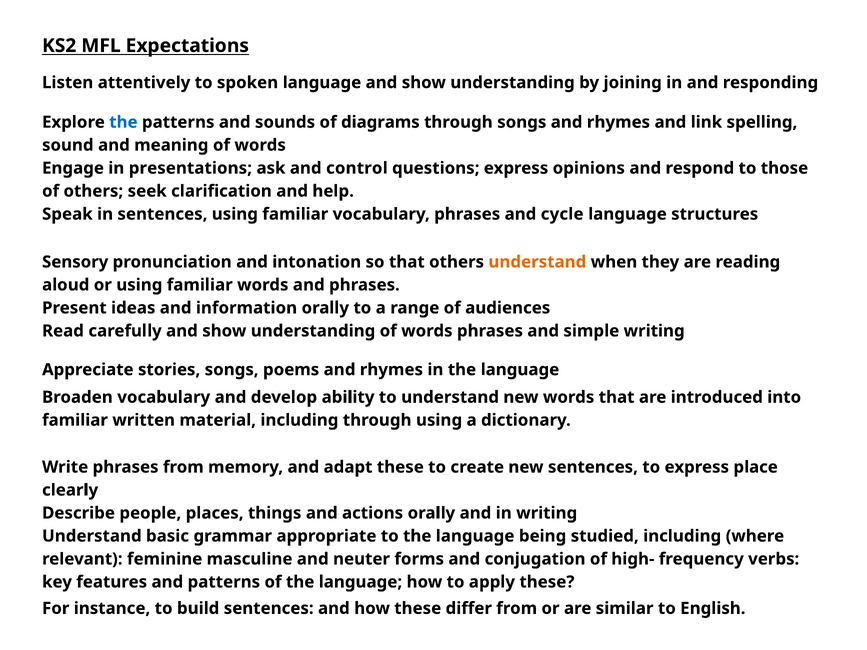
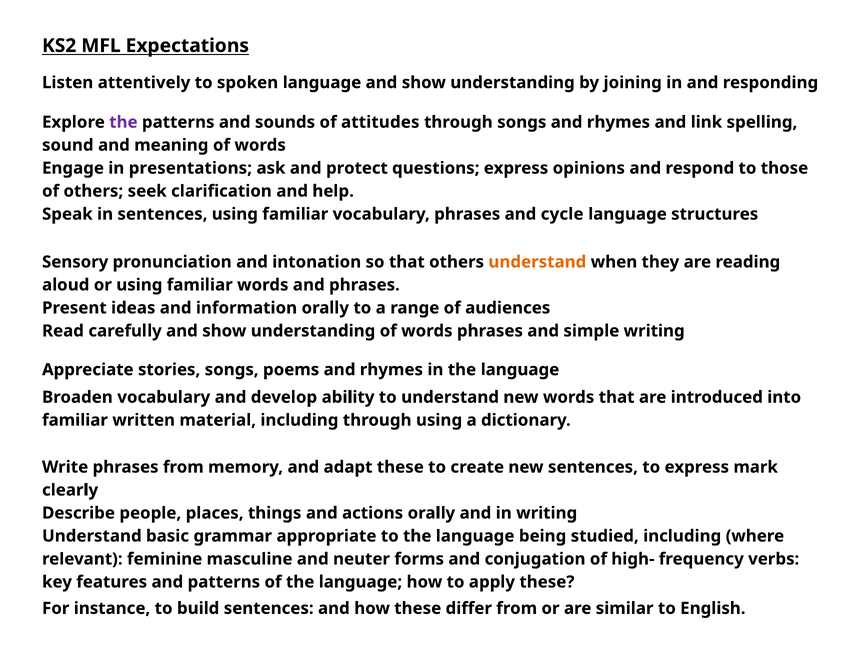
the at (123, 122) colour: blue -> purple
diagrams: diagrams -> attitudes
control: control -> protect
place: place -> mark
